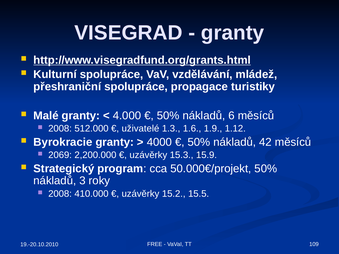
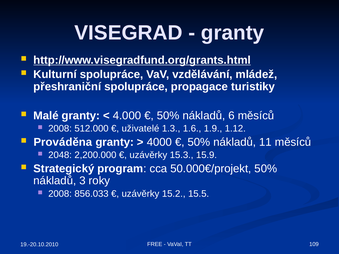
Byrokracie: Byrokracie -> Prováděna
42: 42 -> 11
2069: 2069 -> 2048
410.000: 410.000 -> 856.033
